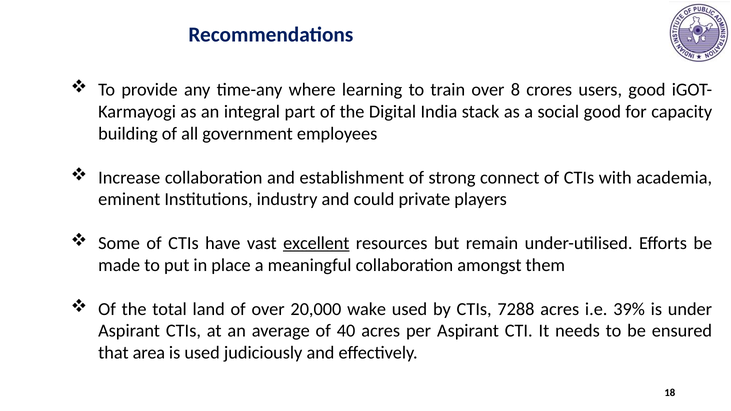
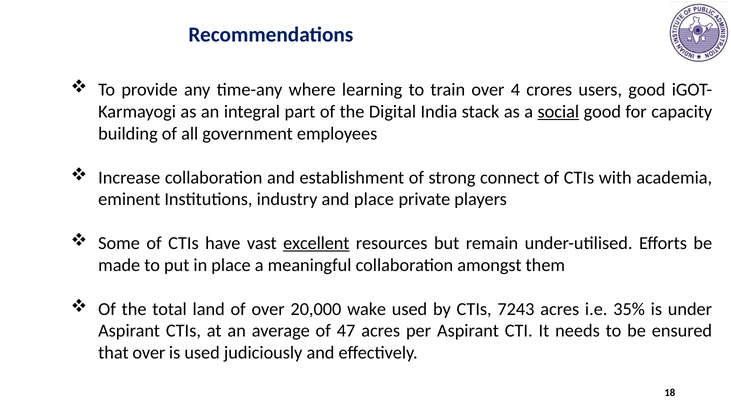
8: 8 -> 4
social underline: none -> present
and could: could -> place
7288: 7288 -> 7243
39%: 39% -> 35%
40: 40 -> 47
that area: area -> over
